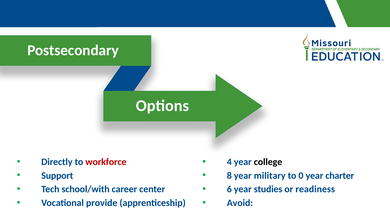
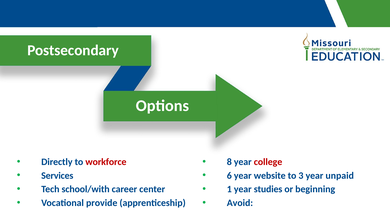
4: 4 -> 8
college colour: black -> red
Support: Support -> Services
8: 8 -> 6
military: military -> website
0: 0 -> 3
charter: charter -> unpaid
6: 6 -> 1
readiness: readiness -> beginning
